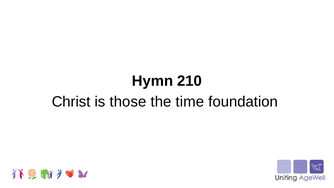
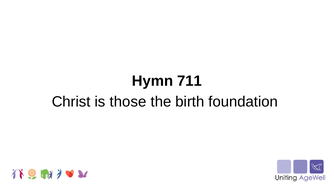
210: 210 -> 711
time: time -> birth
